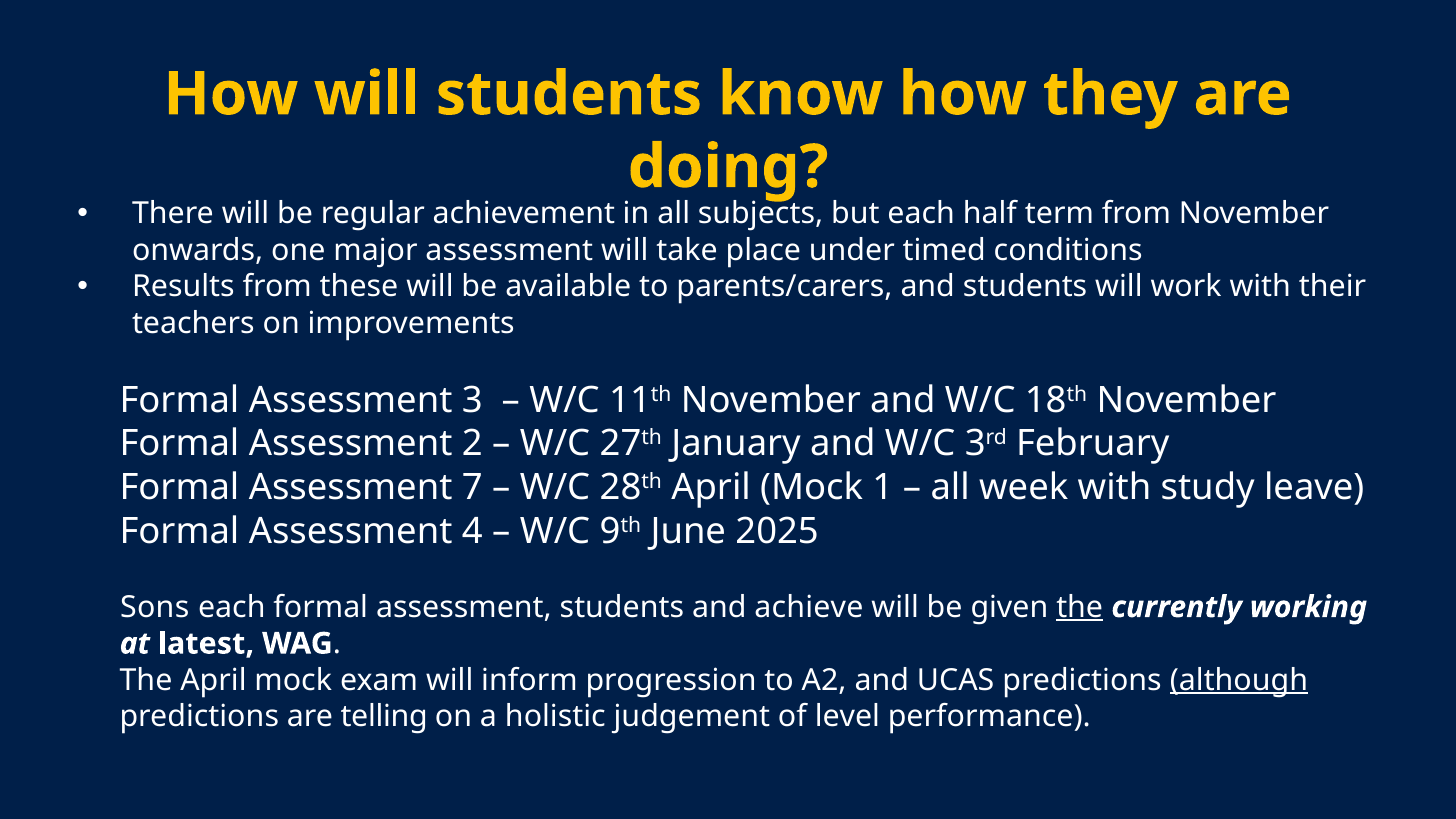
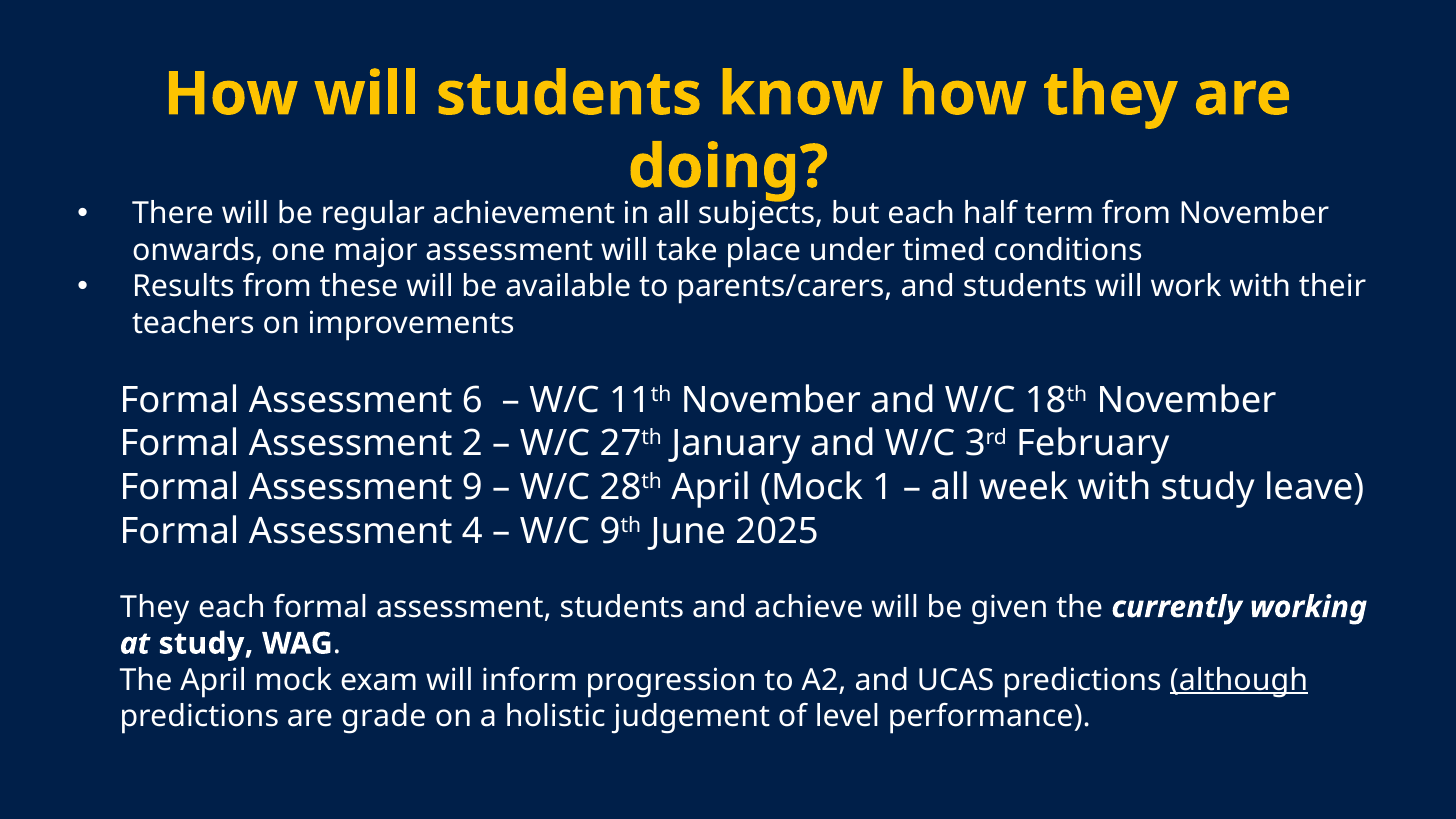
3: 3 -> 6
7: 7 -> 9
Sons at (155, 607): Sons -> They
the at (1080, 607) underline: present -> none
at latest: latest -> study
telling: telling -> grade
